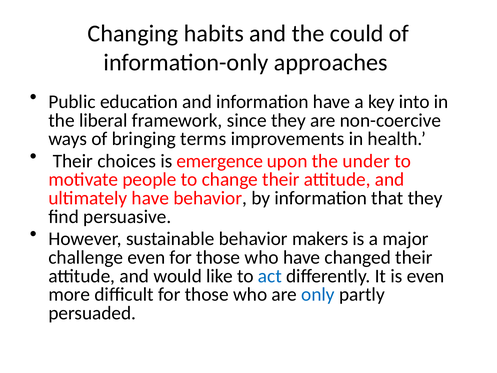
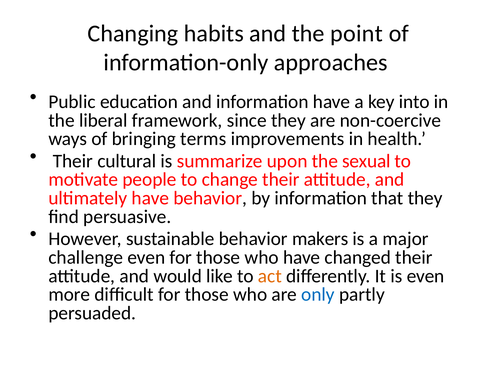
could: could -> point
choices: choices -> cultural
emergence: emergence -> summarize
under: under -> sexual
act colour: blue -> orange
